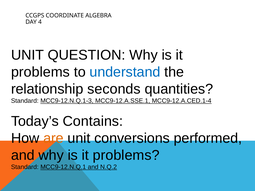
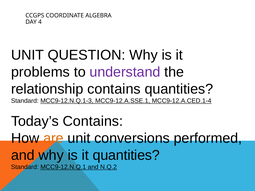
understand colour: blue -> purple
relationship seconds: seconds -> contains
problems at (126, 155): problems -> quantities
